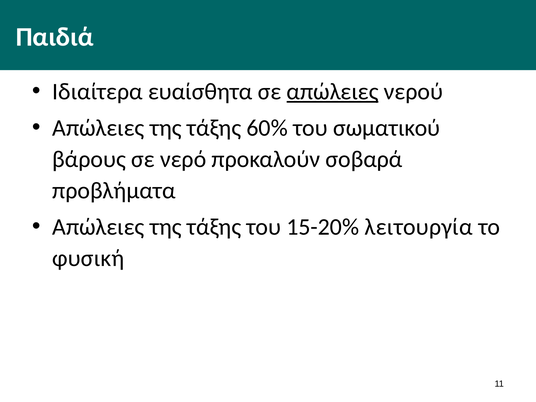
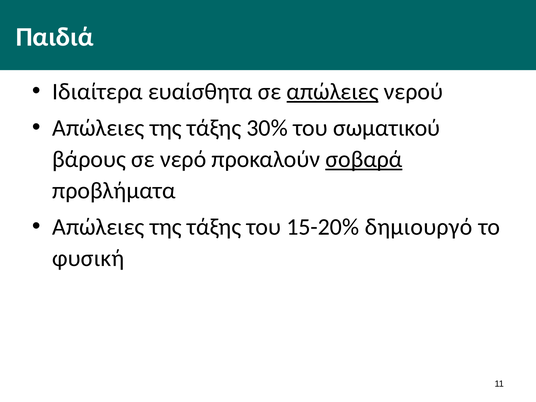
60%: 60% -> 30%
σοβαρά underline: none -> present
λειτουργία: λειτουργία -> δημιουργό
